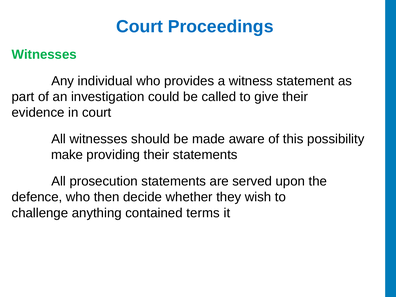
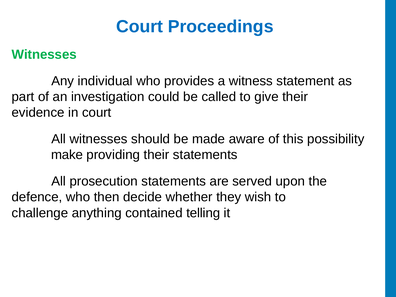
terms: terms -> telling
